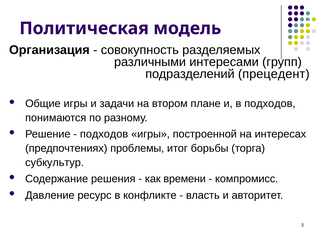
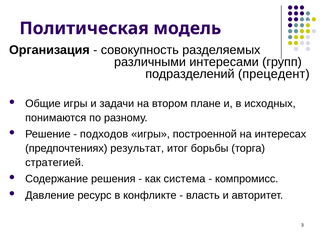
в подходов: подходов -> исходных
проблемы: проблемы -> результат
субкультур: субкультур -> стратегией
времени: времени -> система
